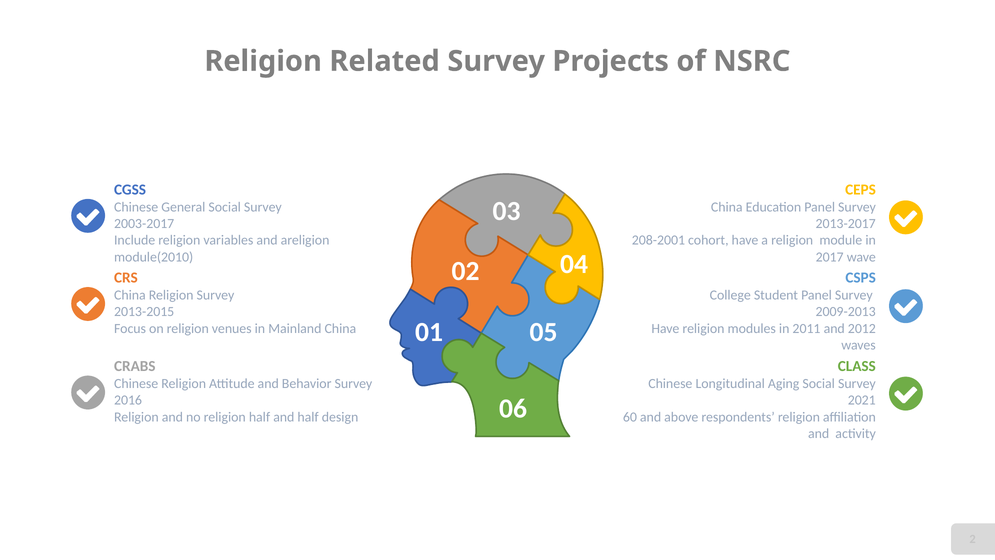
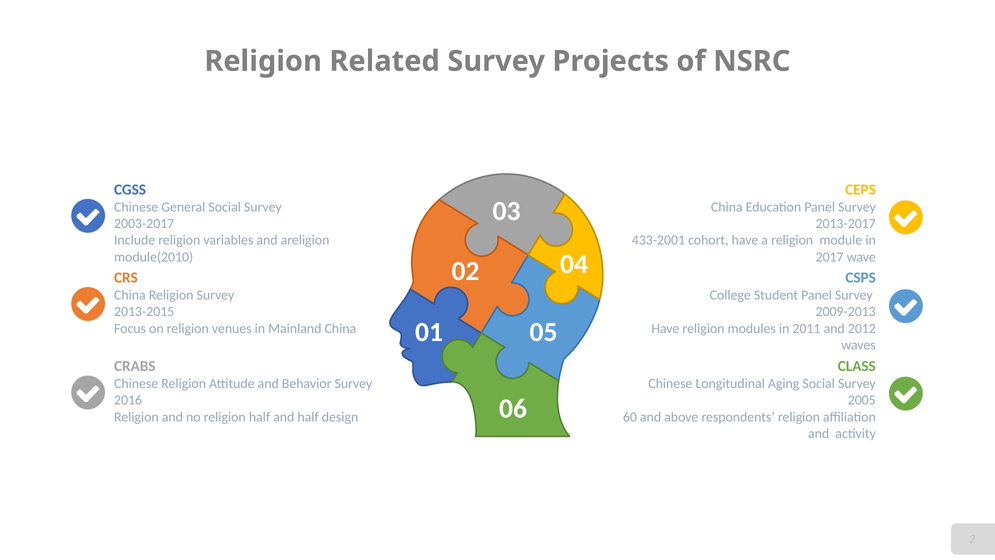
208-2001: 208-2001 -> 433-2001
2021: 2021 -> 2005
